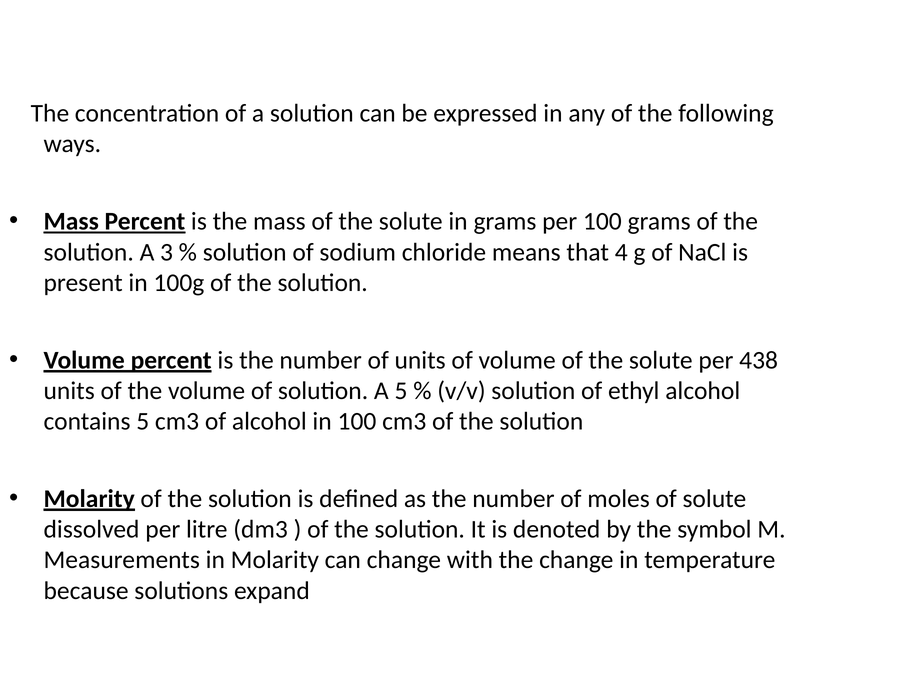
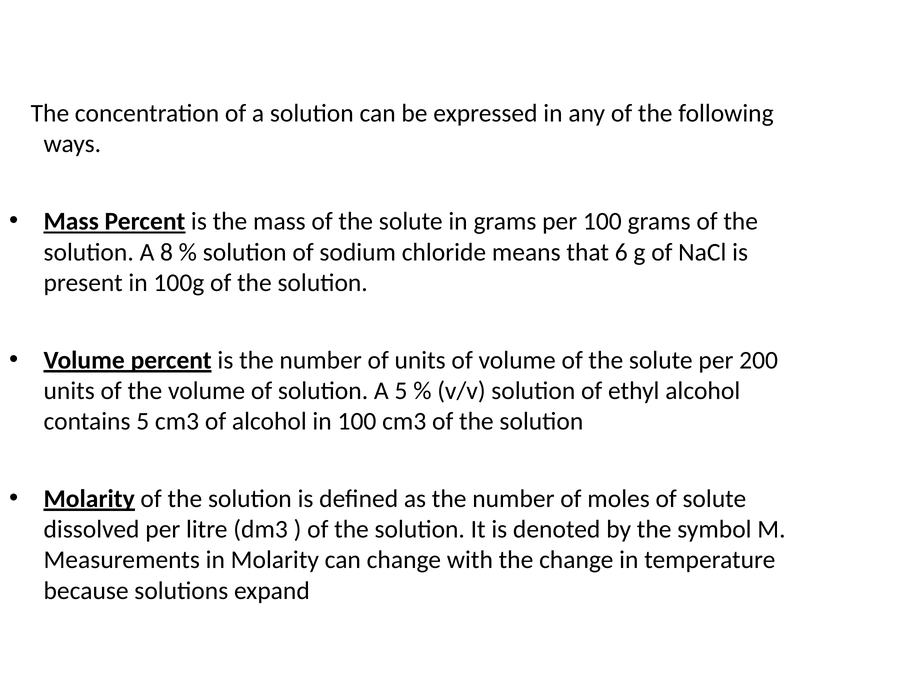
3: 3 -> 8
4: 4 -> 6
438: 438 -> 200
